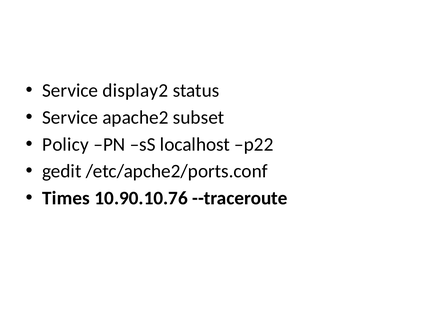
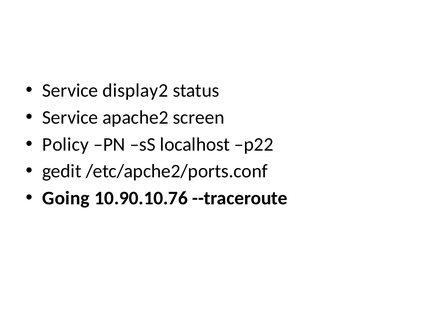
subset: subset -> screen
Times: Times -> Going
